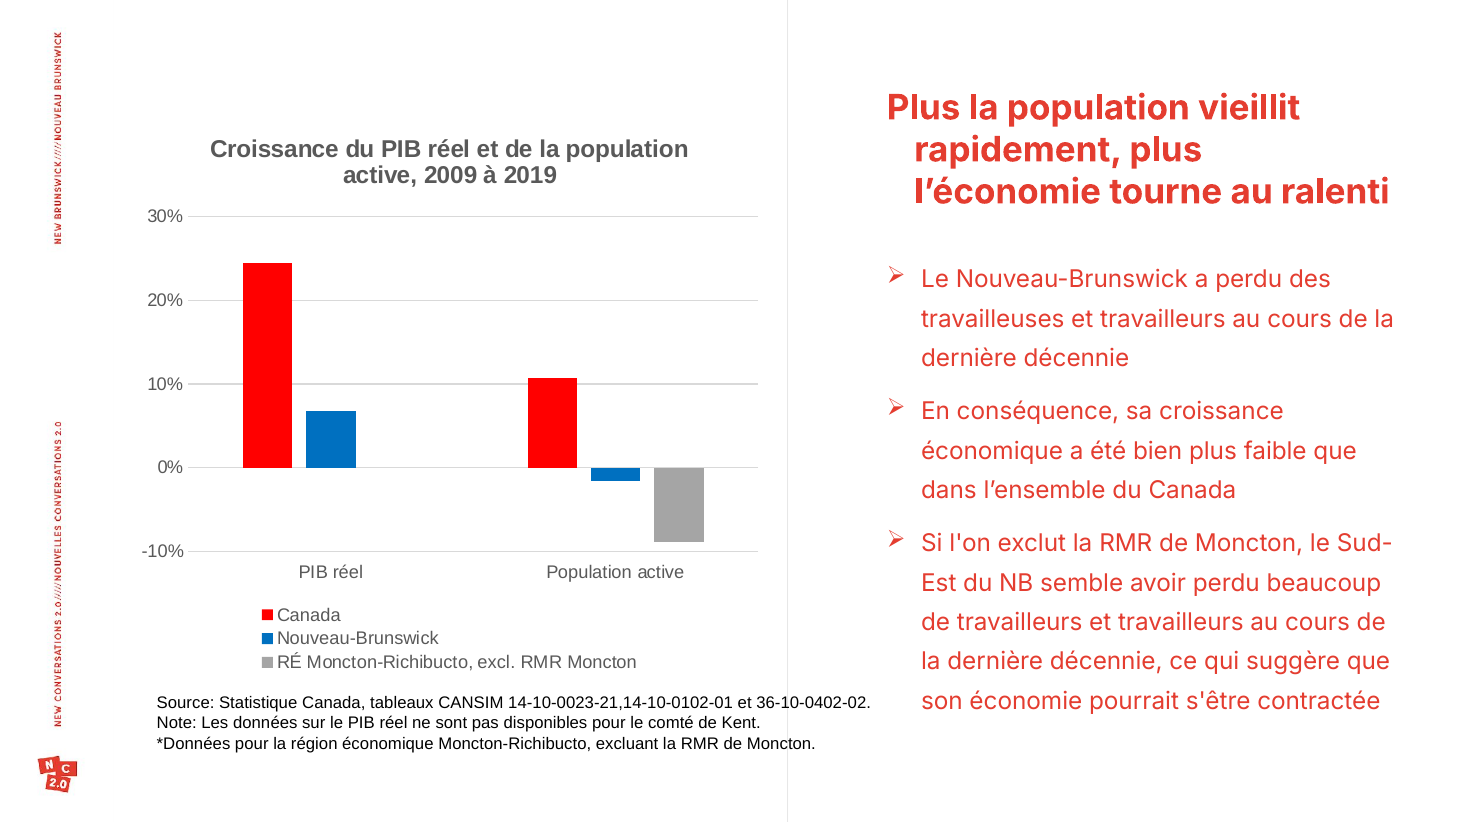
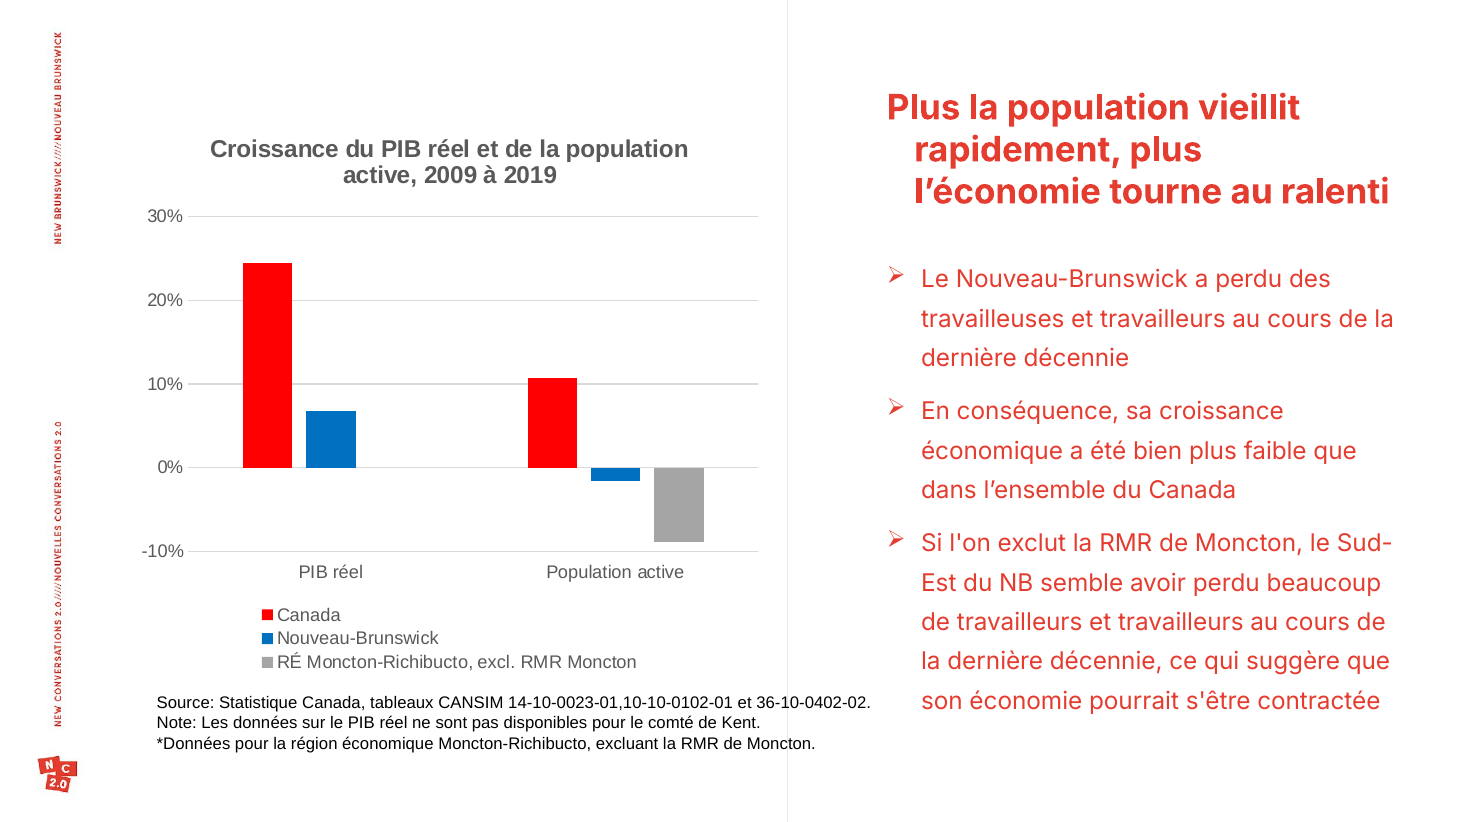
14-10-0023-21,14-10-0102-01: 14-10-0023-21,14-10-0102-01 -> 14-10-0023-01,10-10-0102-01
